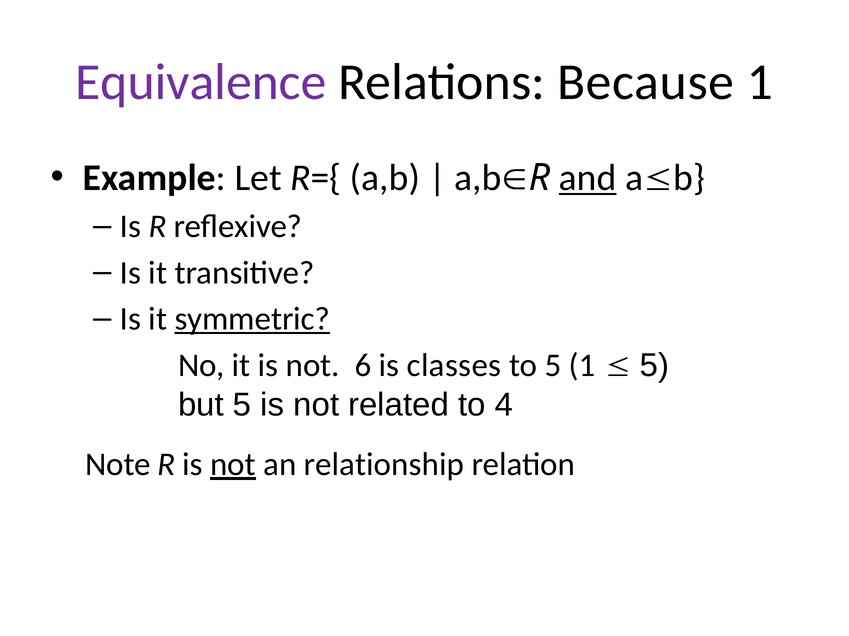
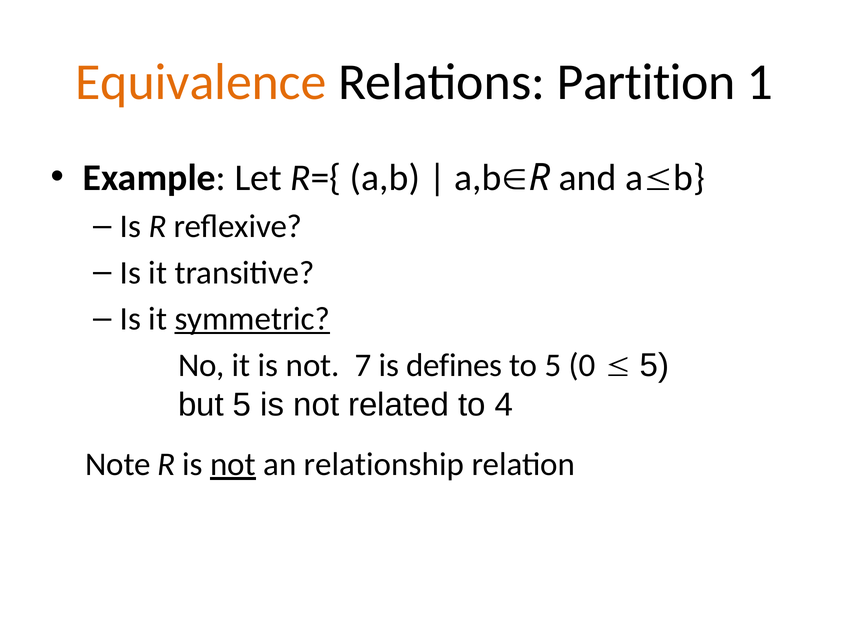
Equivalence colour: purple -> orange
Because: Because -> Partition
and underline: present -> none
6: 6 -> 7
classes: classes -> defines
5 1: 1 -> 0
